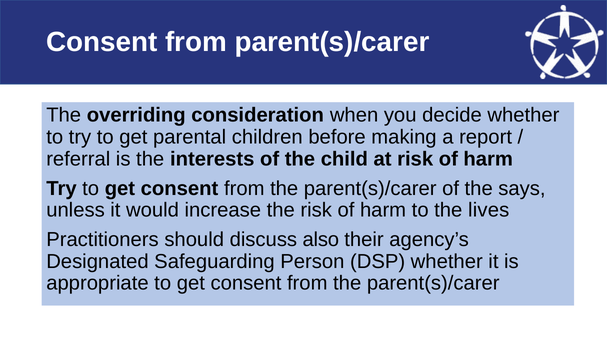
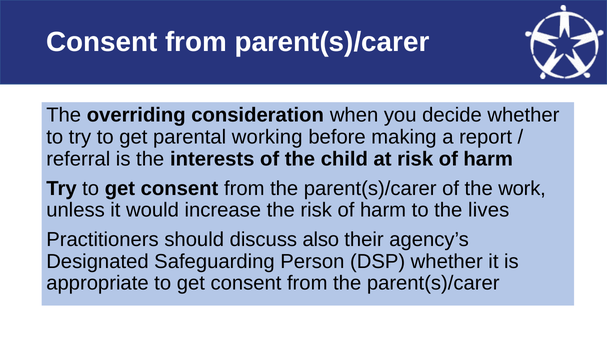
children: children -> working
says: says -> work
